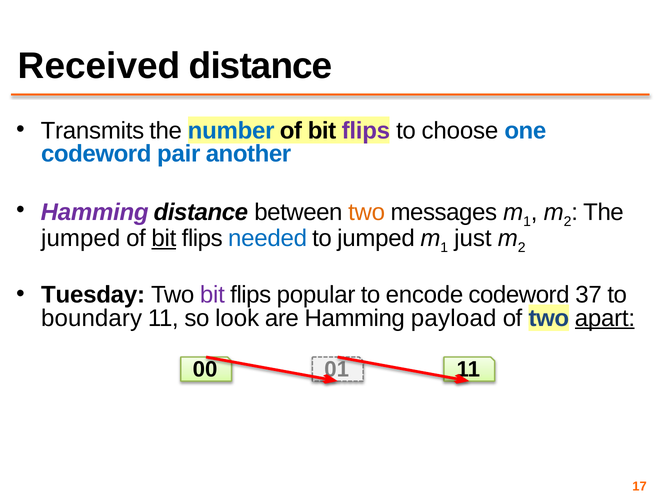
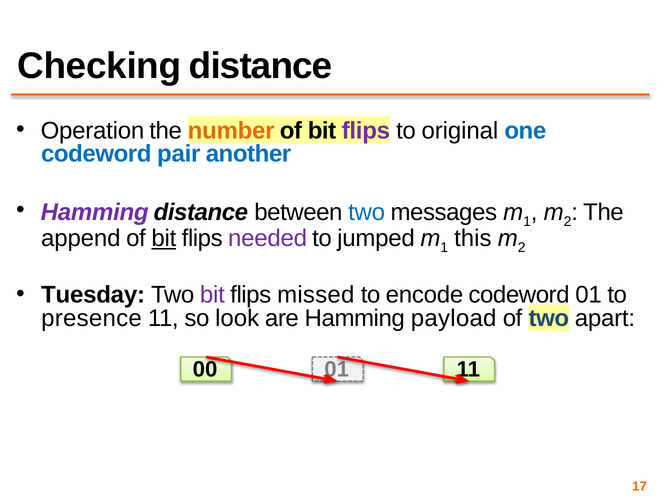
Received: Received -> Checking
Transmits: Transmits -> Operation
number colour: blue -> orange
choose: choose -> original
two at (367, 212) colour: orange -> blue
jumped at (81, 238): jumped -> append
needed colour: blue -> purple
just: just -> this
popular: popular -> missed
codeword 37: 37 -> 01
boundary: boundary -> presence
apart underline: present -> none
